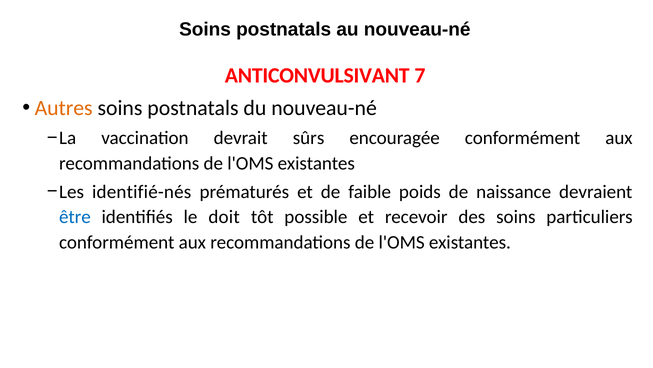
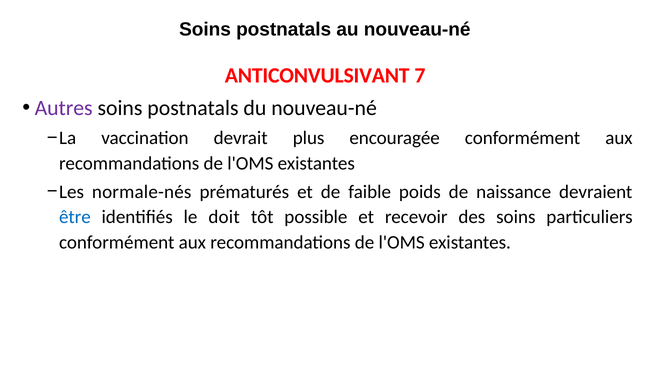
Autres colour: orange -> purple
sûrs: sûrs -> plus
identifié-nés: identifié-nés -> normale-nés
